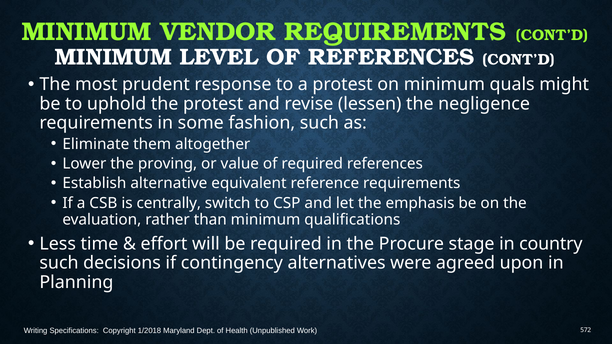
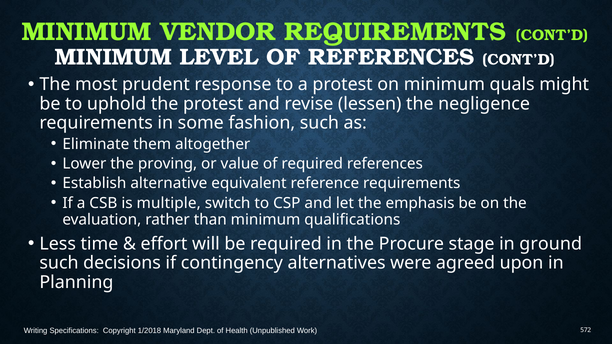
centrally: centrally -> multiple
country: country -> ground
